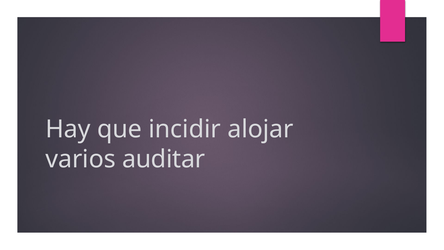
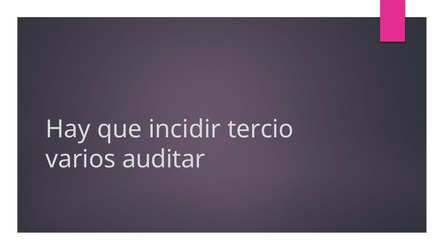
alojar: alojar -> tercio
